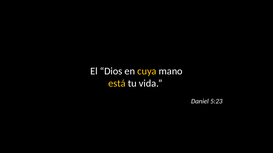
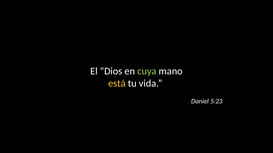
cuya colour: yellow -> light green
